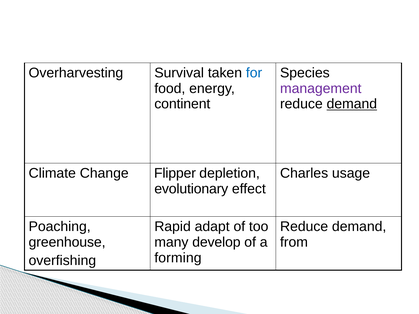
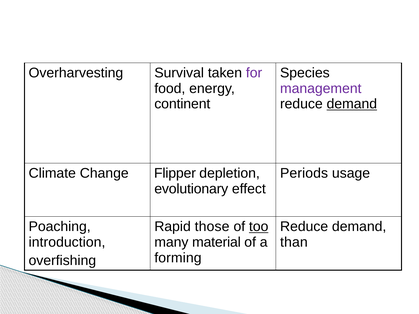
for colour: blue -> purple
Charles: Charles -> Periods
adapt: adapt -> those
too underline: none -> present
greenhouse: greenhouse -> introduction
develop: develop -> material
from: from -> than
